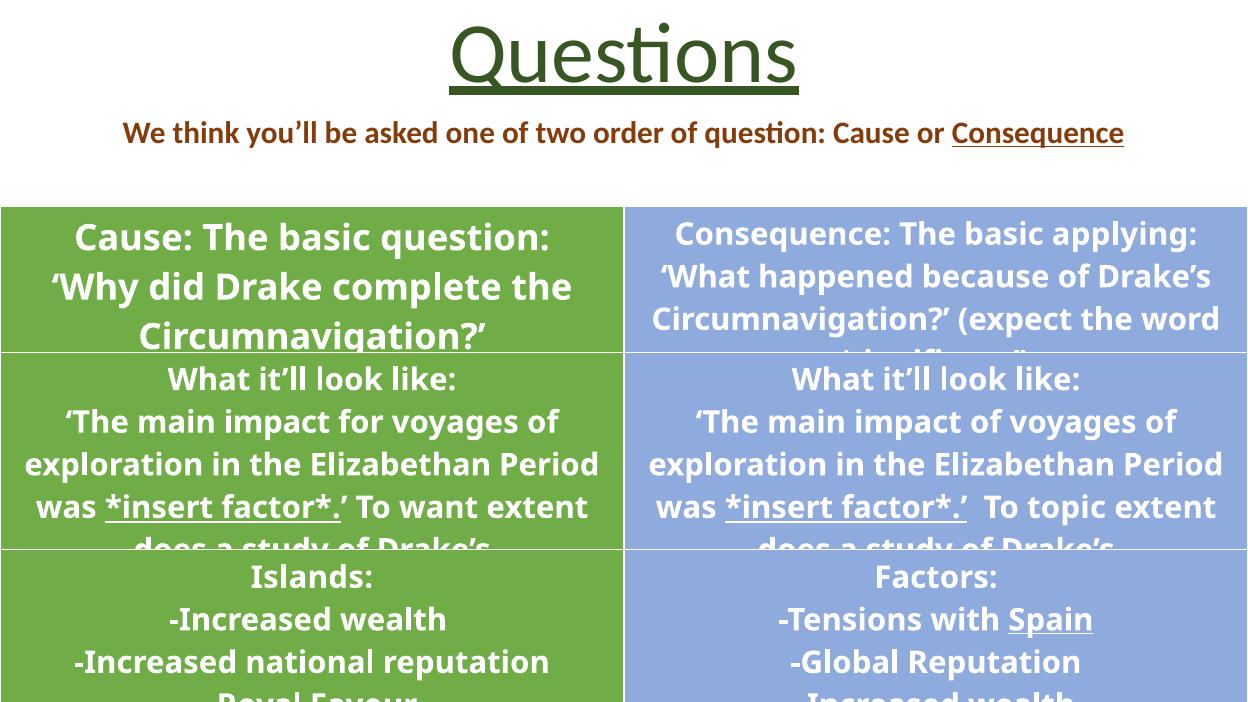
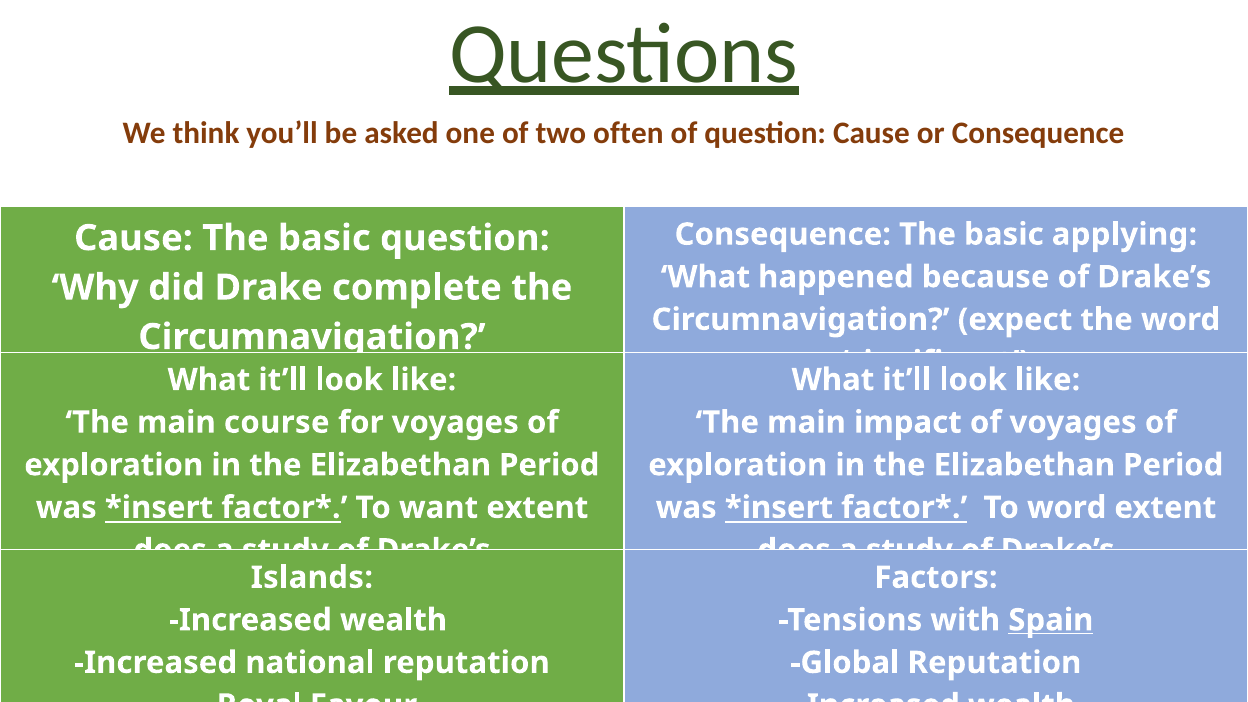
order: order -> often
Consequence at (1038, 133) underline: present -> none
impact at (277, 422): impact -> course
To topic: topic -> word
